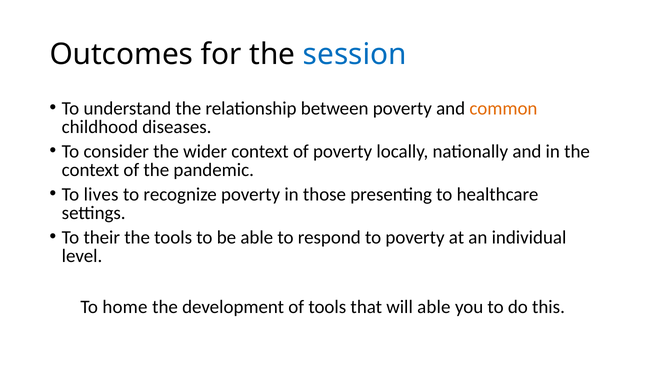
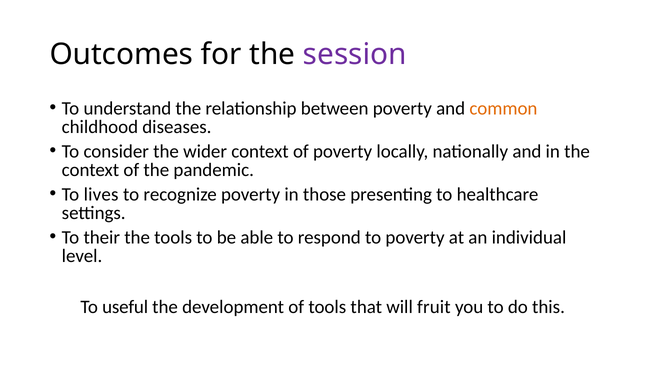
session colour: blue -> purple
home: home -> useful
will able: able -> fruit
